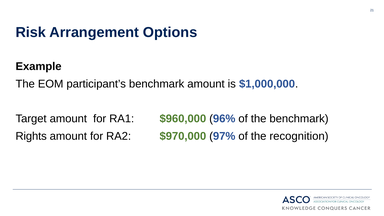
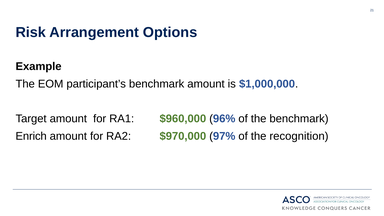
Rights: Rights -> Enrich
